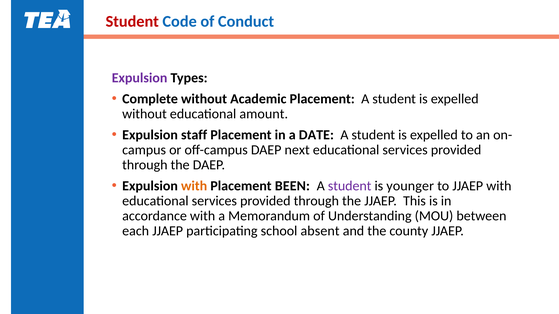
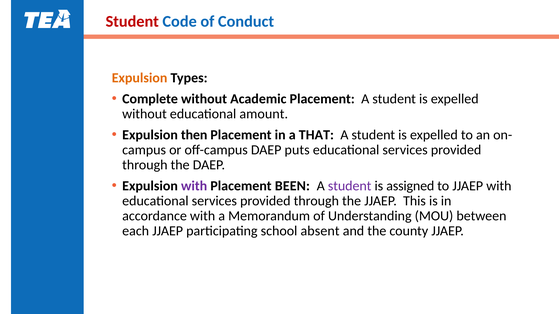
Expulsion at (140, 78) colour: purple -> orange
staff: staff -> then
DATE: DATE -> THAT
next: next -> puts
with at (194, 186) colour: orange -> purple
younger: younger -> assigned
